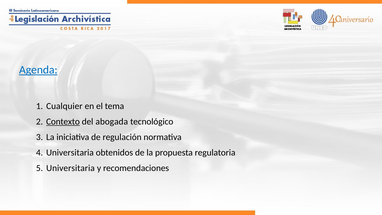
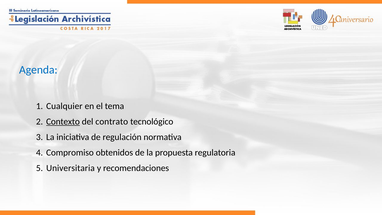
Agenda underline: present -> none
abogada: abogada -> contrato
Universitaria at (70, 153): Universitaria -> Compromiso
